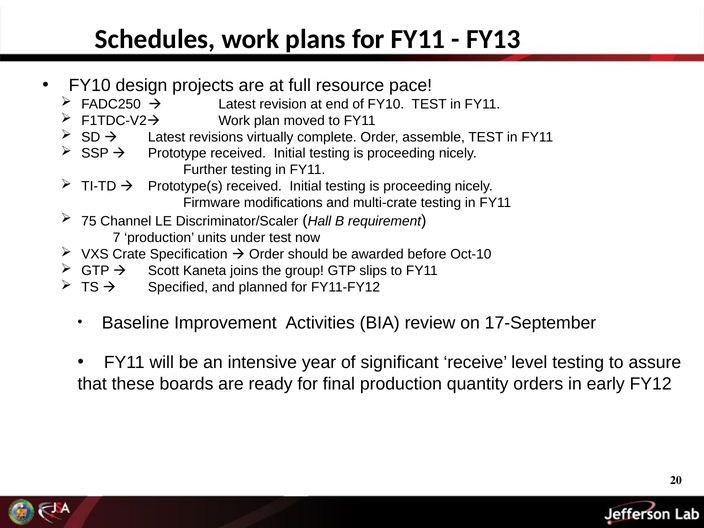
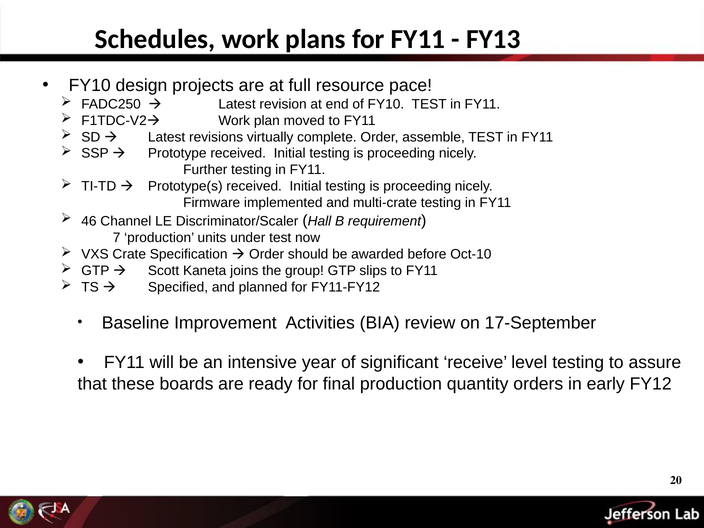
modifications: modifications -> implemented
75: 75 -> 46
